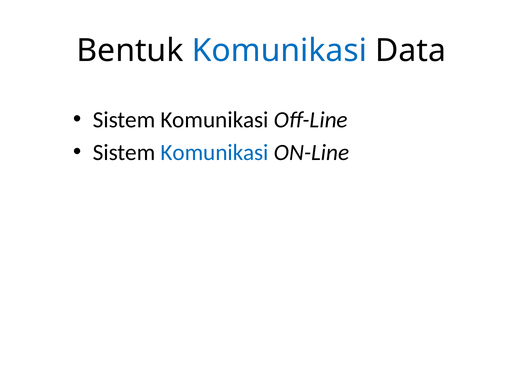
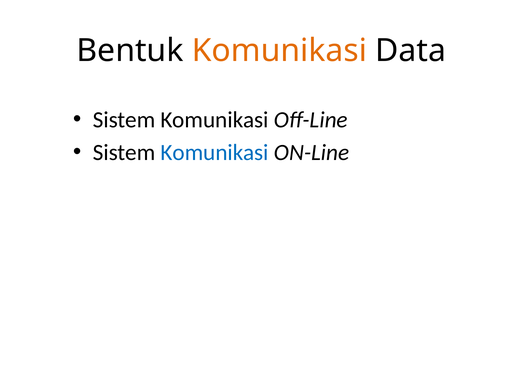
Komunikasi at (279, 51) colour: blue -> orange
